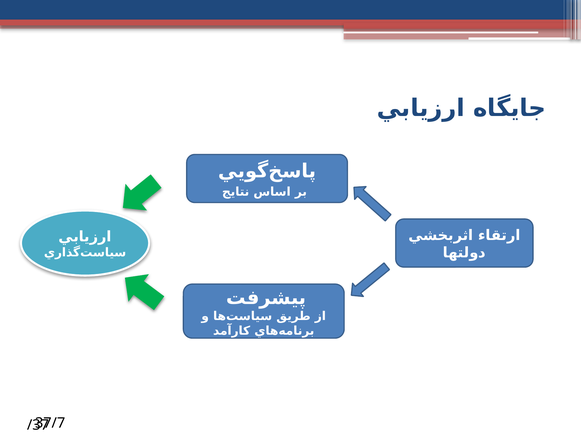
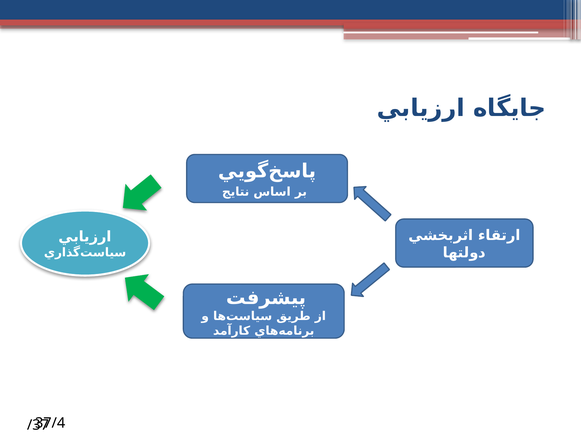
7: 7 -> 4
